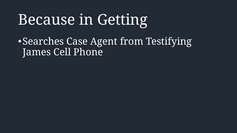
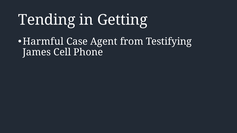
Because: Because -> Tending
Searches: Searches -> Harmful
